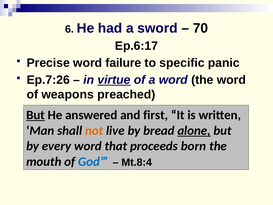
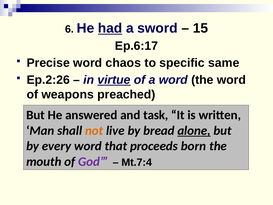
had underline: none -> present
70: 70 -> 15
failure: failure -> chaos
panic: panic -> same
Ep.7:26: Ep.7:26 -> Ep.2:26
But at (36, 115) underline: present -> none
first: first -> task
God colour: blue -> purple
Mt.8:4: Mt.8:4 -> Mt.7:4
